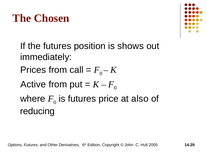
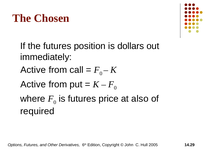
shows: shows -> dollars
Prices at (33, 70): Prices -> Active
reducing: reducing -> required
